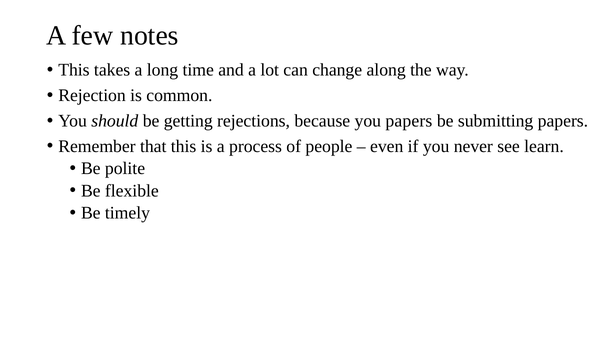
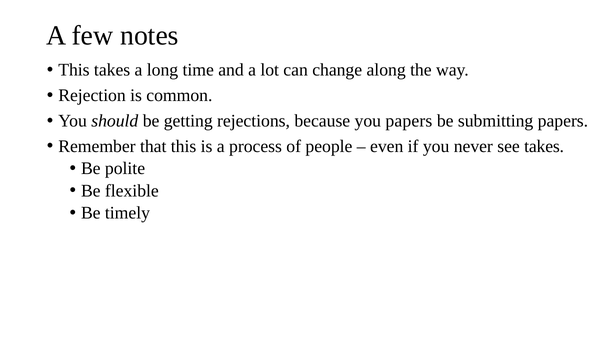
see learn: learn -> takes
